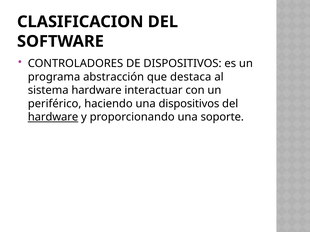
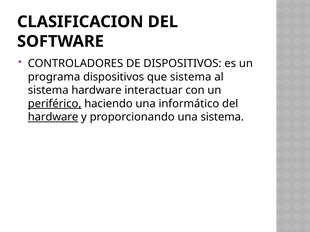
programa abstracción: abstracción -> dispositivos
que destaca: destaca -> sistema
periférico underline: none -> present
una dispositivos: dispositivos -> informático
una soporte: soporte -> sistema
